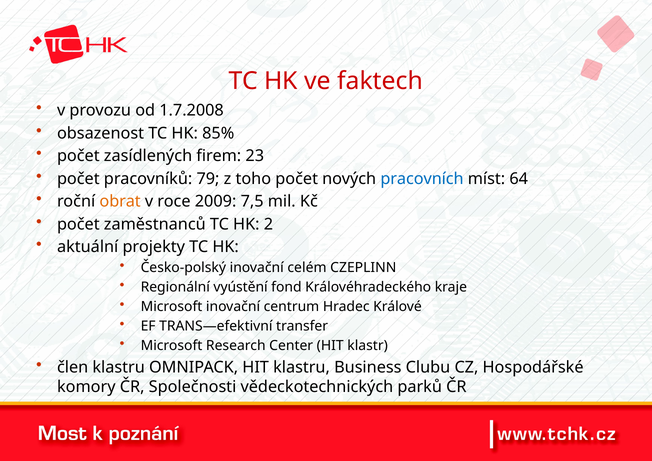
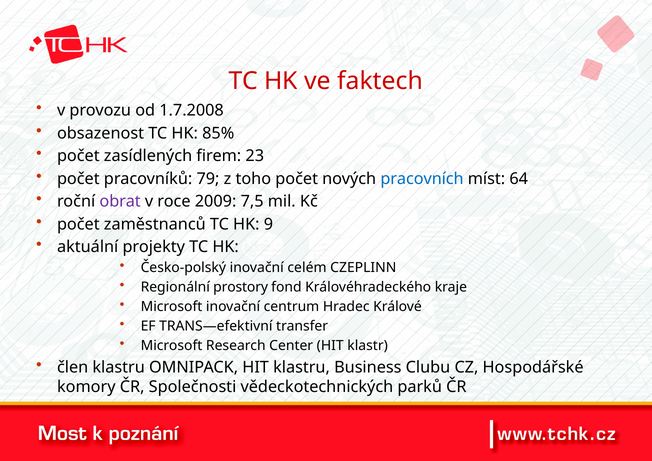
obrat colour: orange -> purple
2: 2 -> 9
vyústění: vyústění -> prostory
